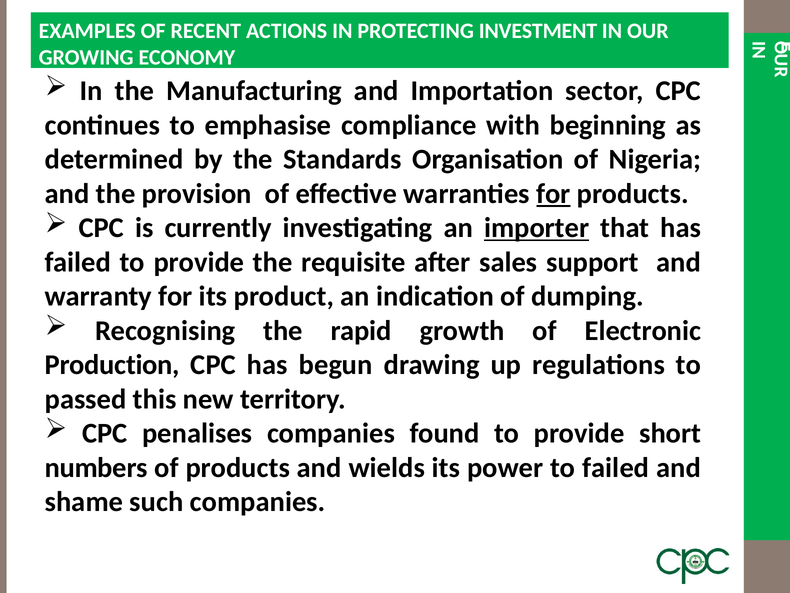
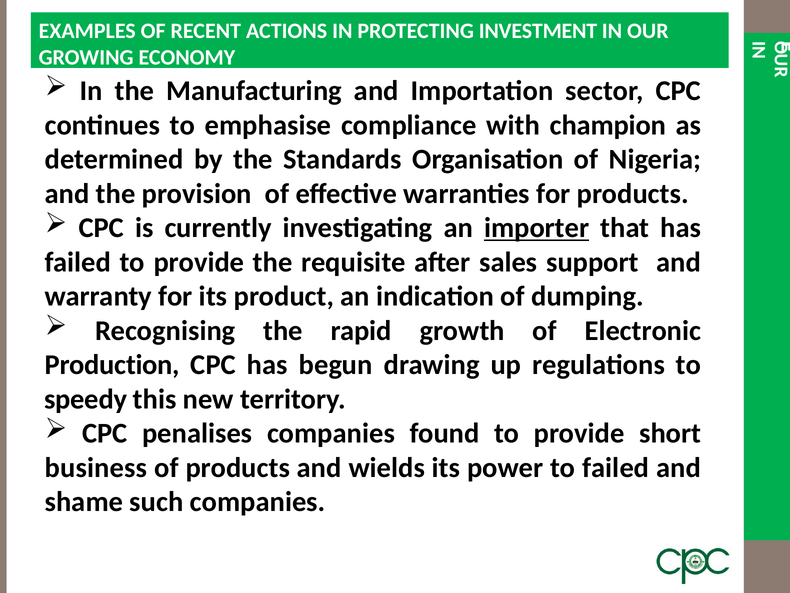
beginning: beginning -> champion
for at (553, 193) underline: present -> none
passed: passed -> speedy
numbers: numbers -> business
